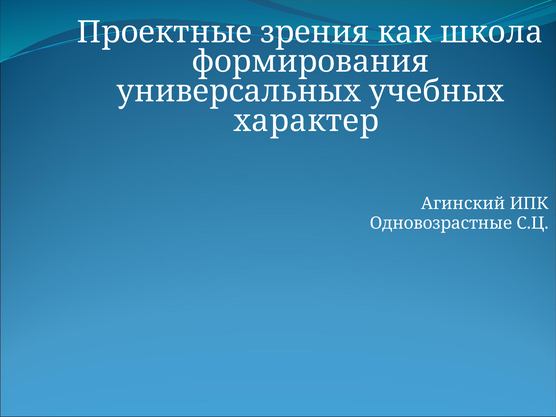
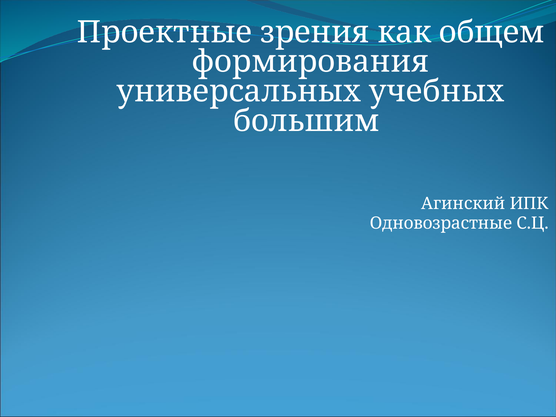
школа: школа -> общем
характер: характер -> большим
